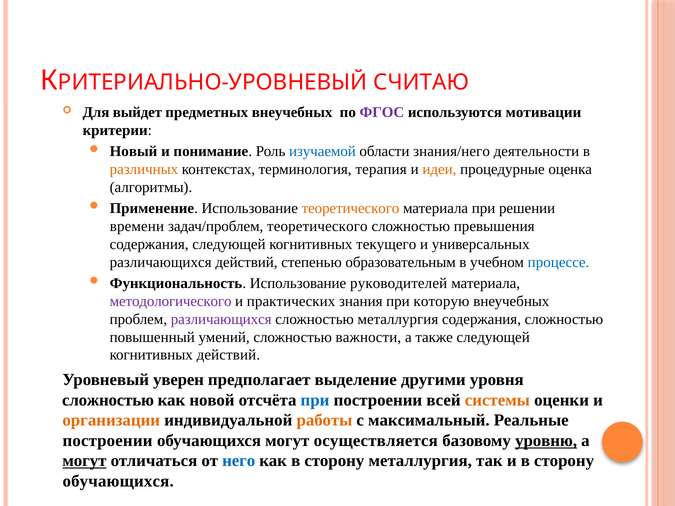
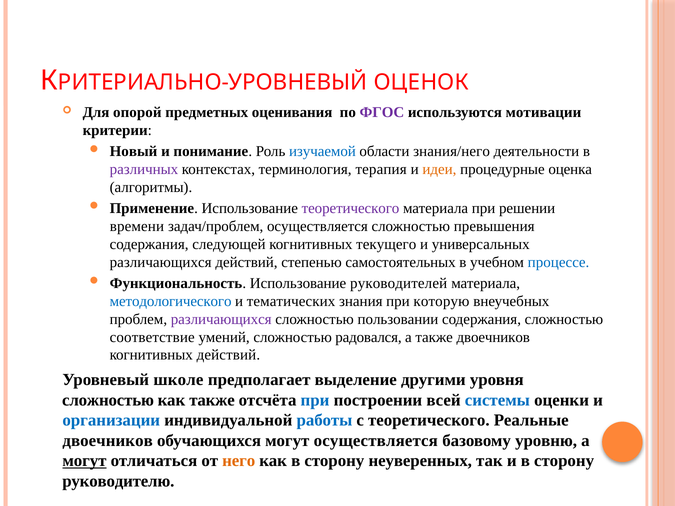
СЧИТАЮ: СЧИТАЮ -> ОЦЕНОК
выйдет: выйдет -> опорой
предметных внеучебных: внеучебных -> оценивания
различных colour: orange -> purple
теоретического at (350, 208) colour: orange -> purple
задач/проблем теоретического: теоретического -> осуществляется
образовательным: образовательным -> самостоятельных
методологического colour: purple -> blue
практических: практических -> тематических
сложностью металлургия: металлургия -> пользовании
повышенный: повышенный -> соответствие
важности: важности -> радовался
также следующей: следующей -> двоечников
уверен: уверен -> школе
как новой: новой -> также
системы colour: orange -> blue
организации colour: orange -> blue
работы colour: orange -> blue
с максимальный: максимальный -> теоретического
построении at (108, 441): построении -> двоечников
уровню underline: present -> none
него colour: blue -> orange
сторону металлургия: металлургия -> неуверенных
обучающихся at (118, 481): обучающихся -> руководителю
